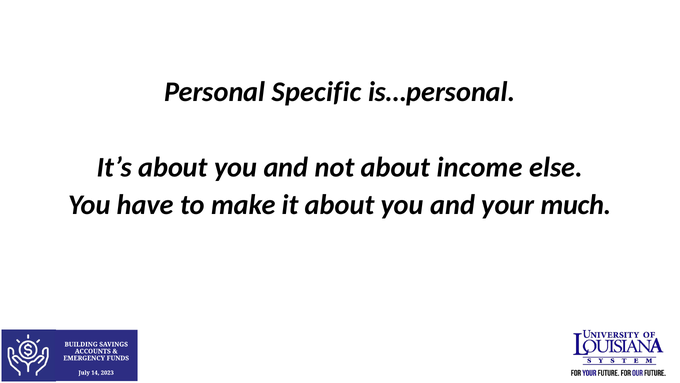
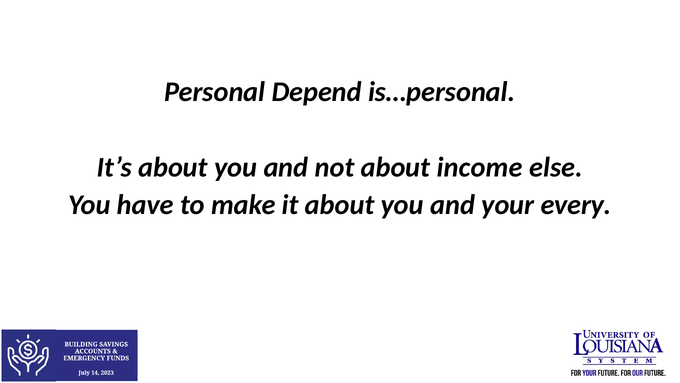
Specific: Specific -> Depend
much: much -> every
